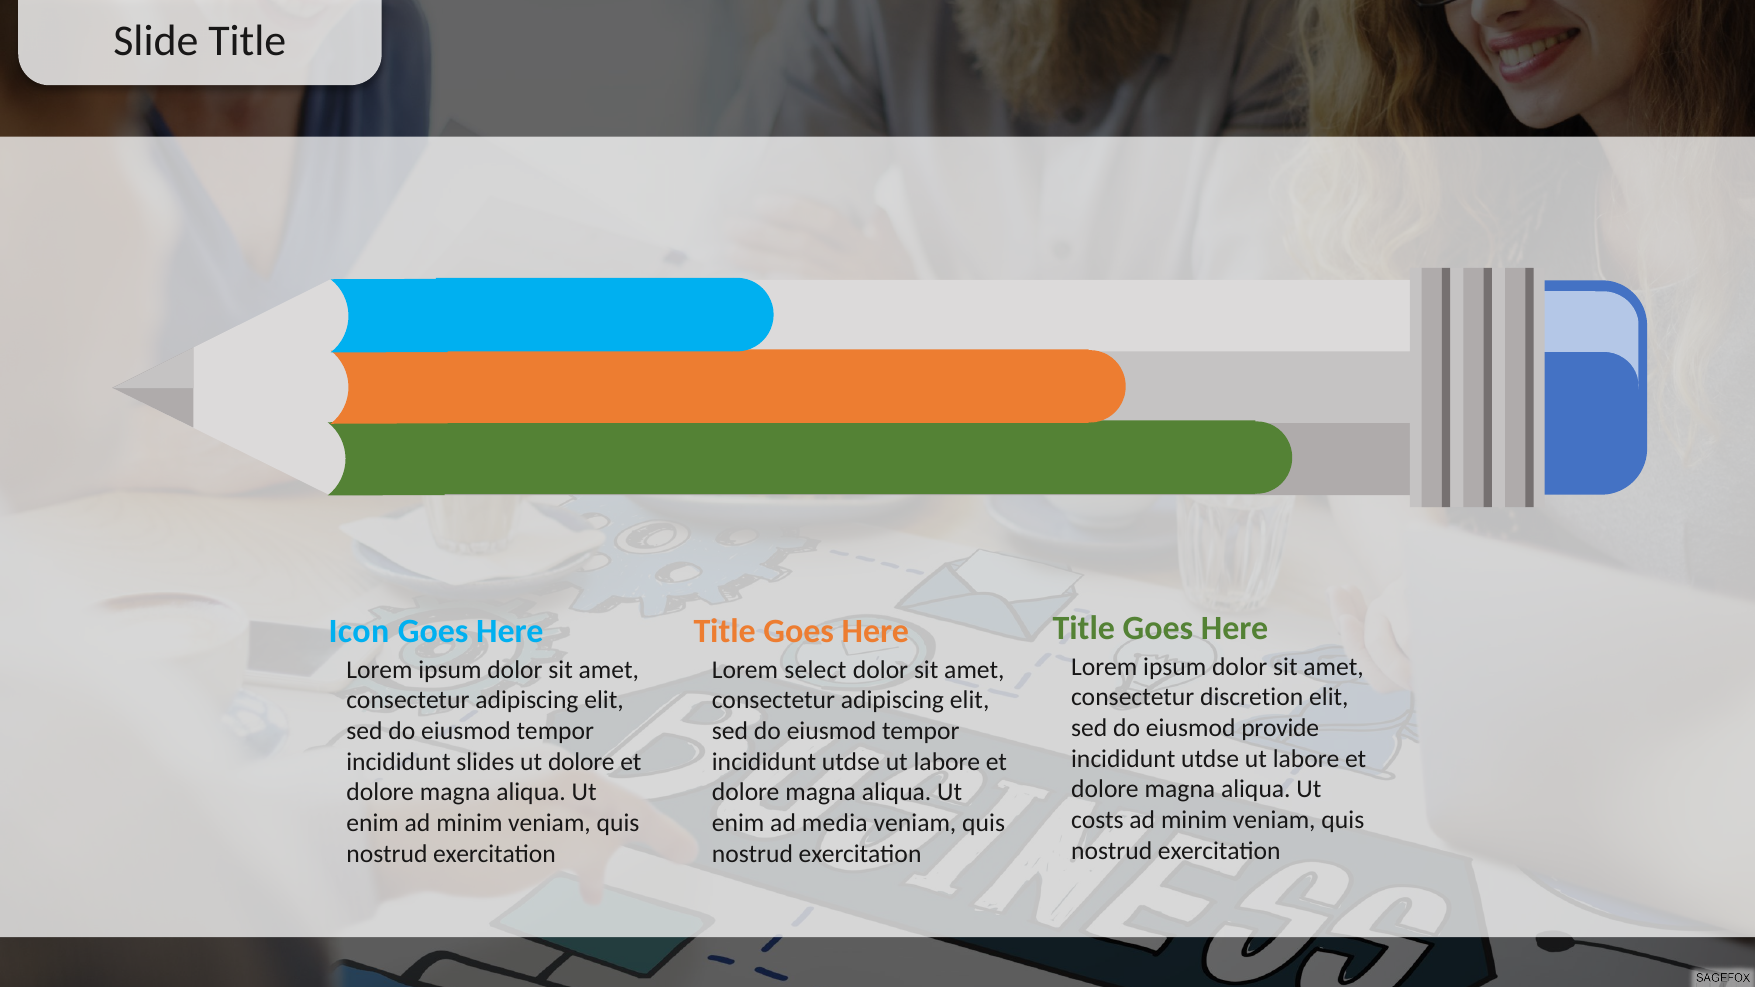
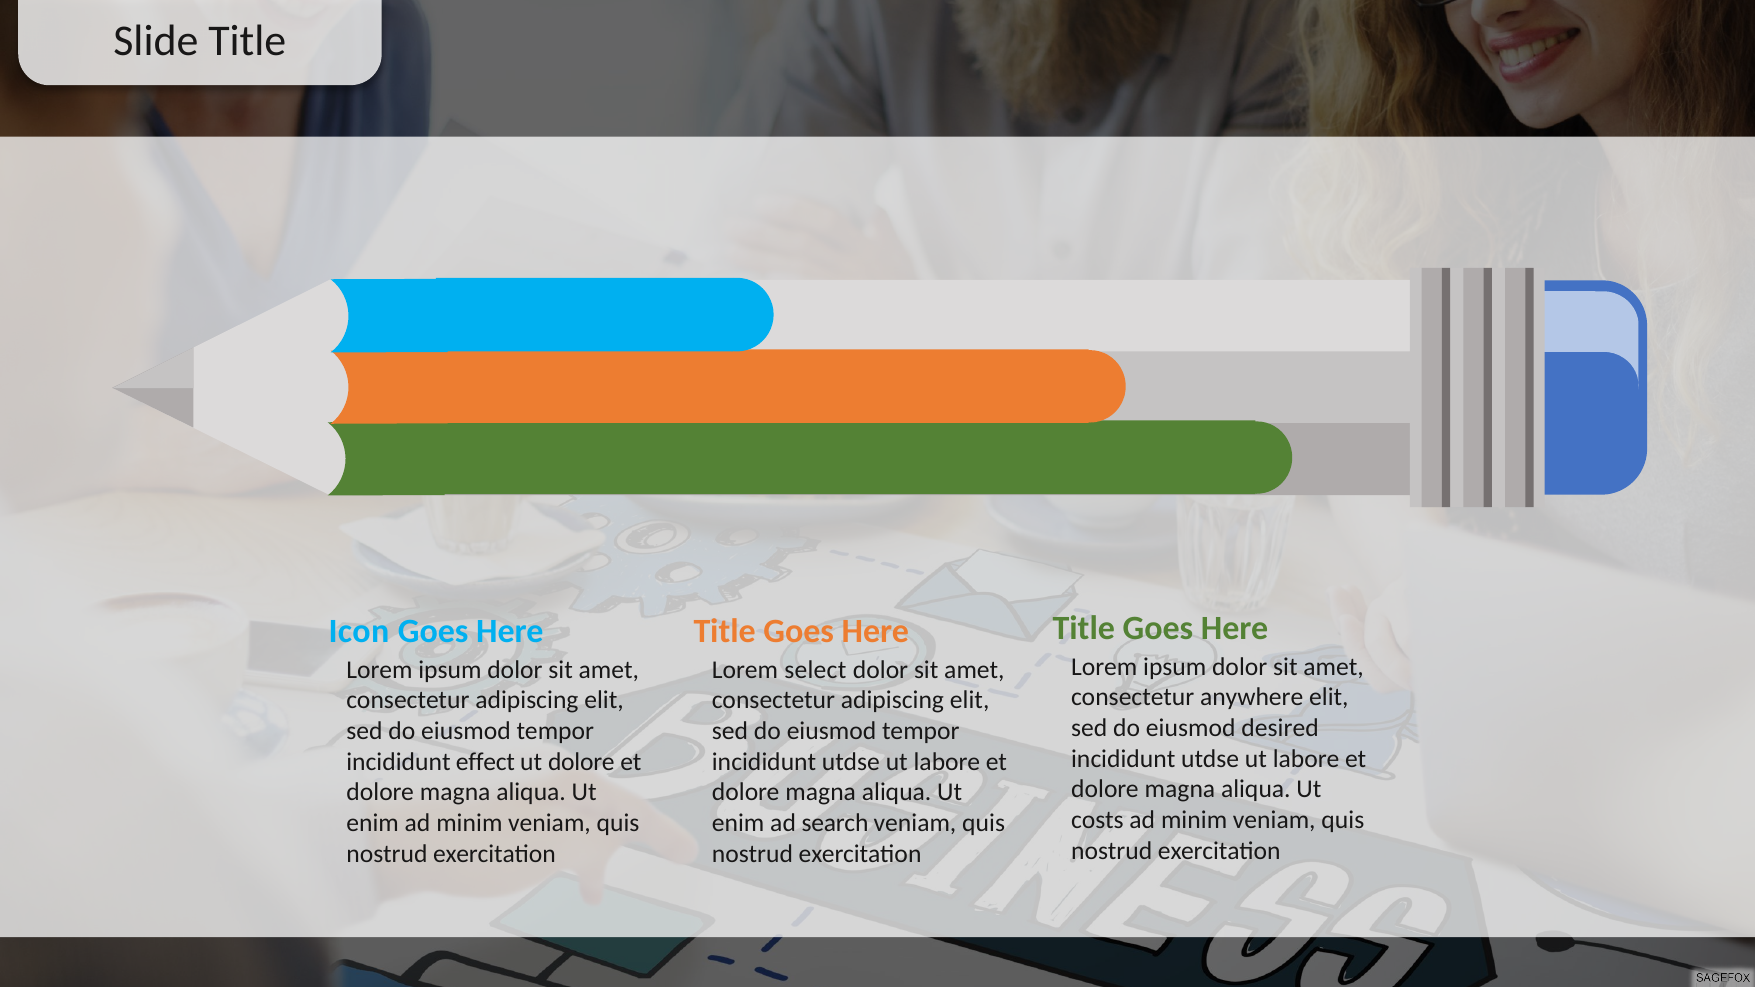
discretion: discretion -> anywhere
provide: provide -> desired
slides: slides -> effect
media: media -> search
